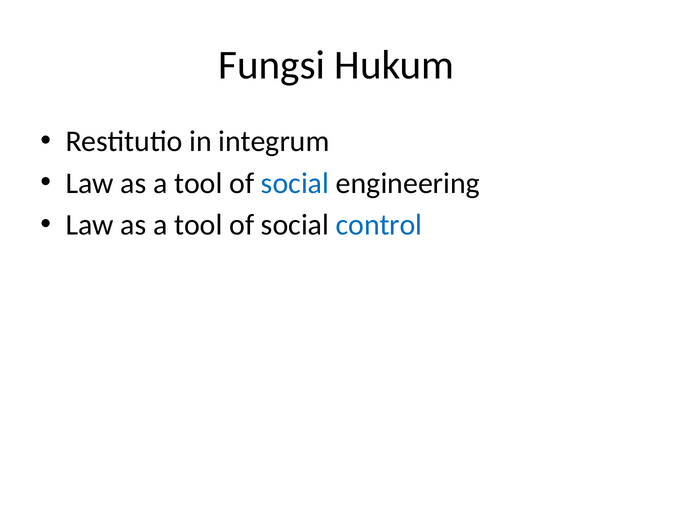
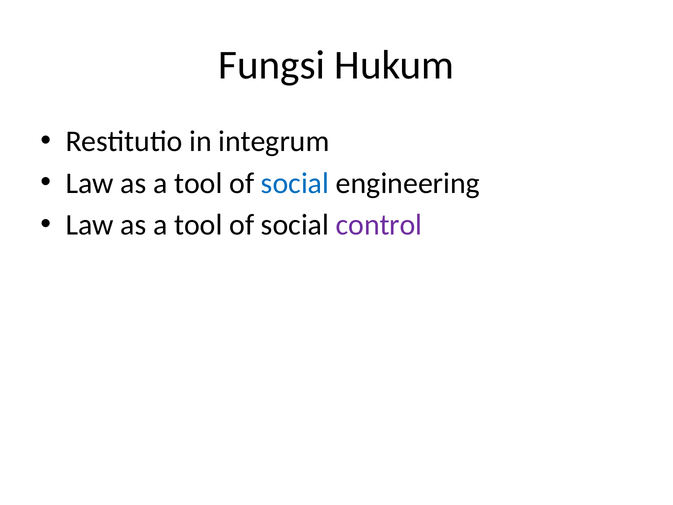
control colour: blue -> purple
